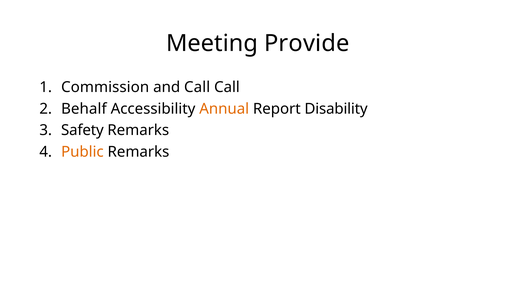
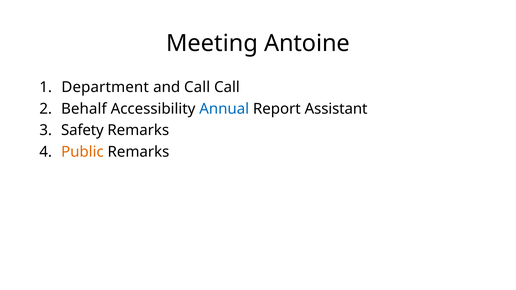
Provide: Provide -> Antoine
Commission: Commission -> Department
Annual colour: orange -> blue
Disability: Disability -> Assistant
